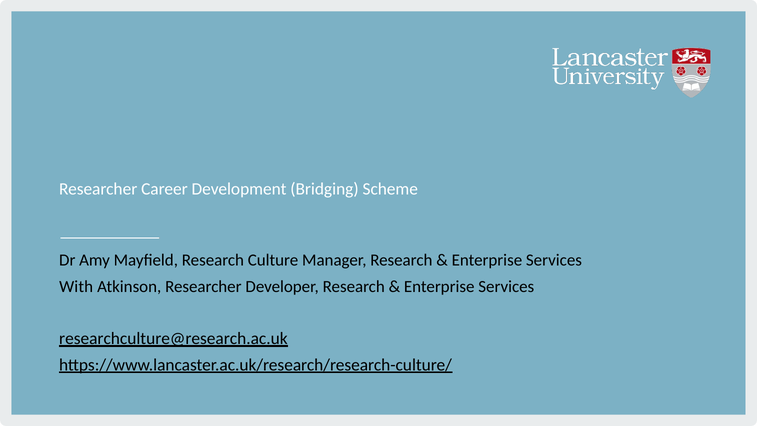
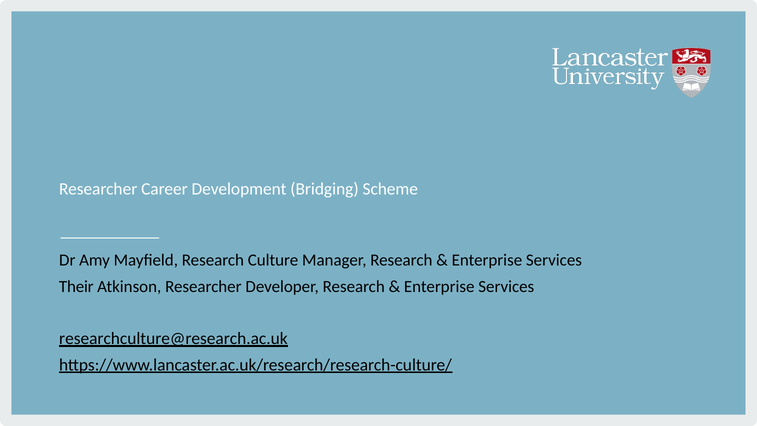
With: With -> Their
